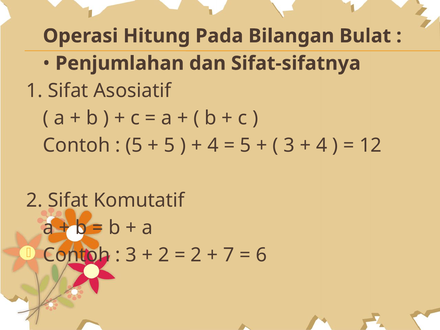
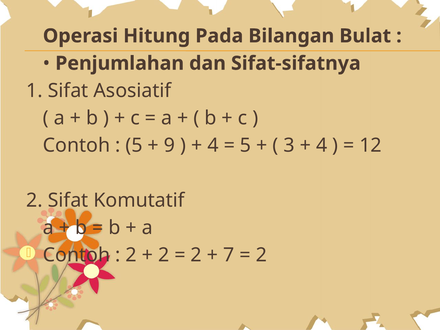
5 at (169, 146): 5 -> 9
3 at (131, 255): 3 -> 2
6 at (261, 255): 6 -> 2
